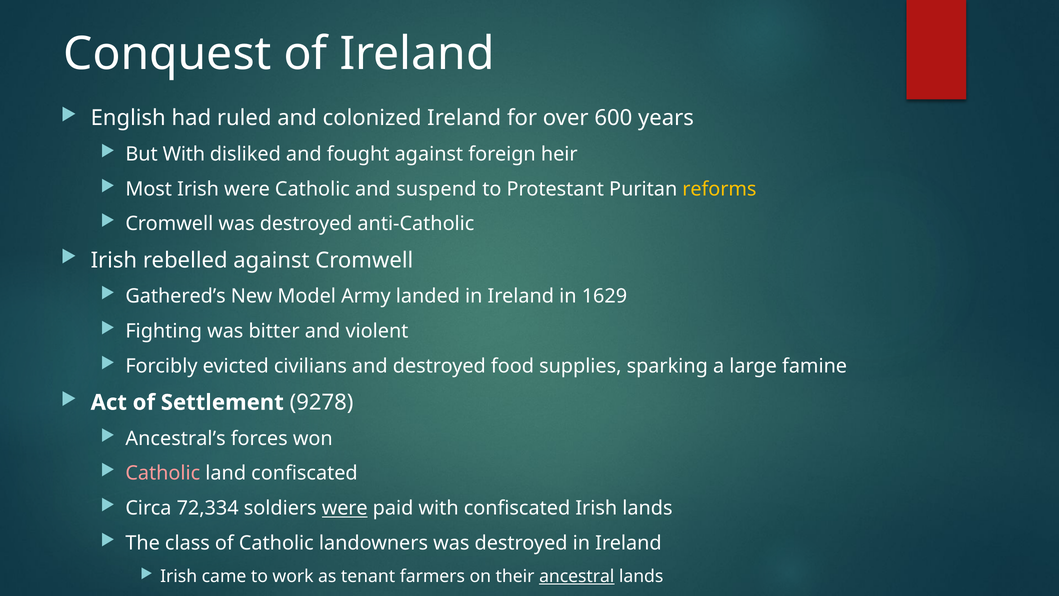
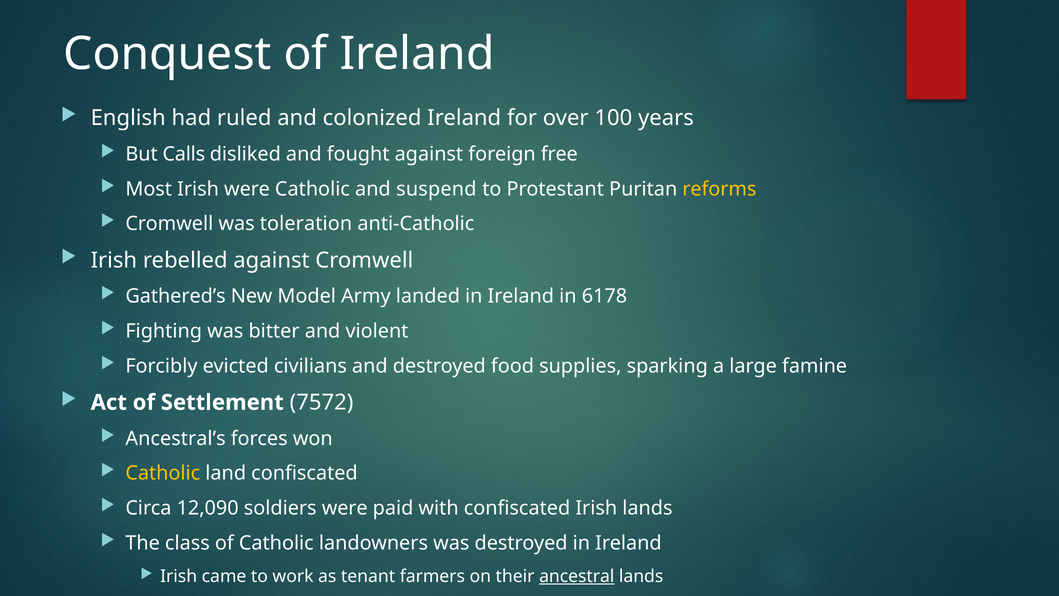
600: 600 -> 100
But With: With -> Calls
heir: heir -> free
Cromwell was destroyed: destroyed -> toleration
1629: 1629 -> 6178
9278: 9278 -> 7572
Catholic at (163, 473) colour: pink -> yellow
72,334: 72,334 -> 12,090
were at (345, 508) underline: present -> none
